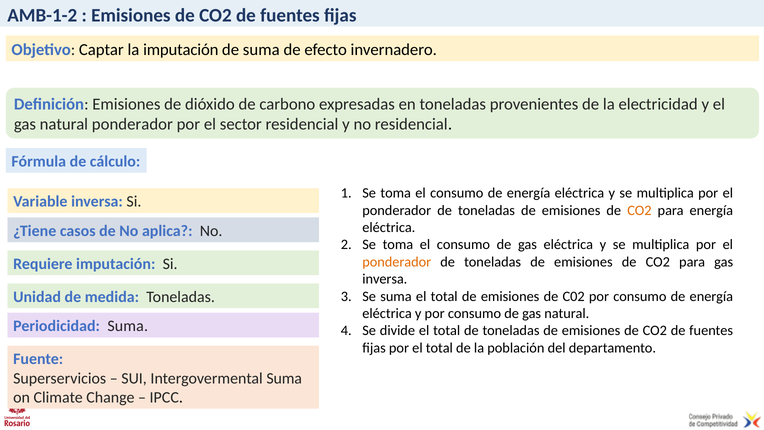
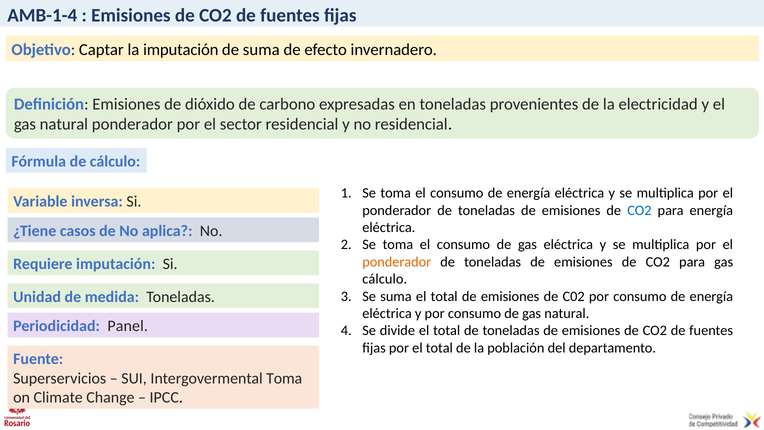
AMB-1-2: AMB-1-2 -> AMB-1-4
CO2 at (639, 210) colour: orange -> blue
inversa at (385, 279): inversa -> cálculo
Periodicidad Suma: Suma -> Panel
Intergovermental Suma: Suma -> Toma
